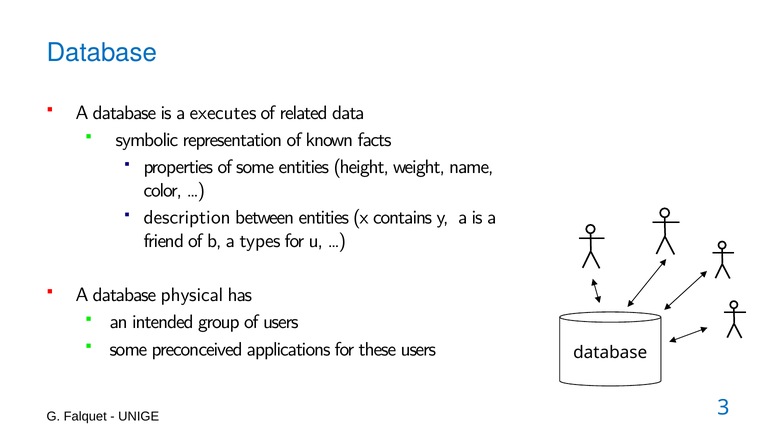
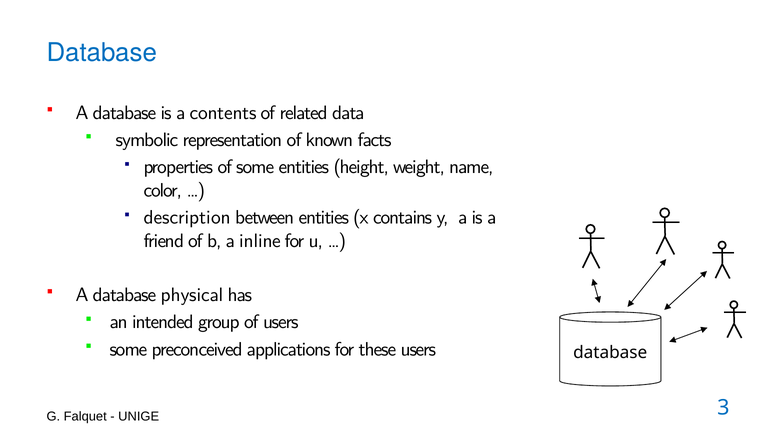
executes: executes -> contents
types: types -> inline
